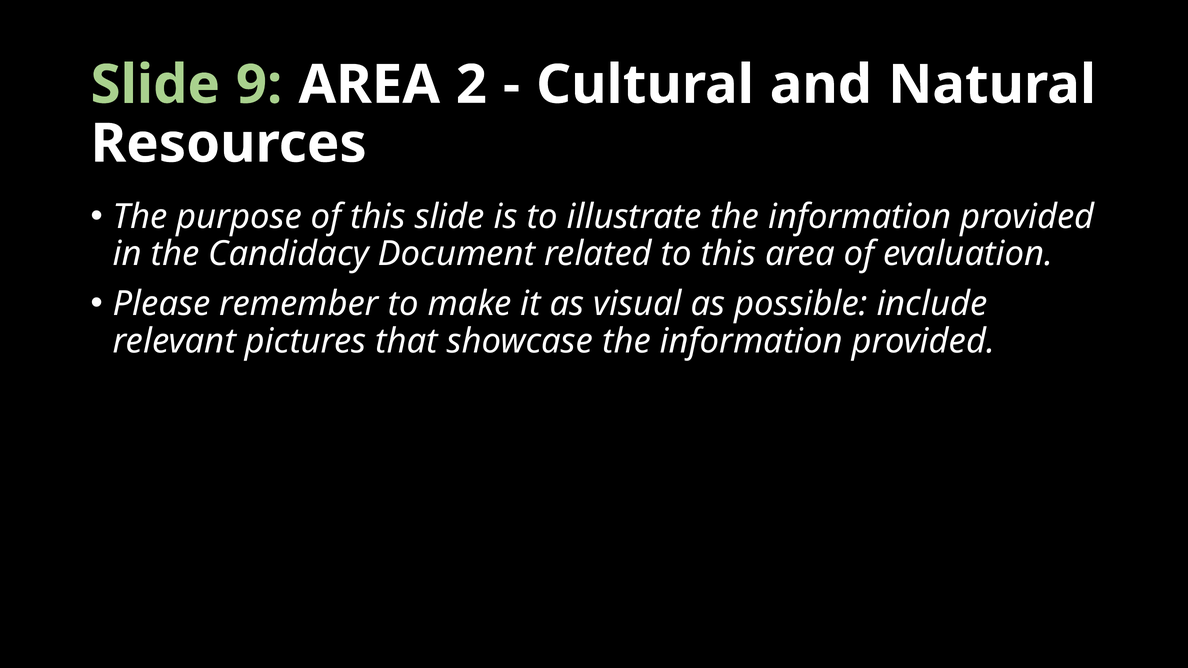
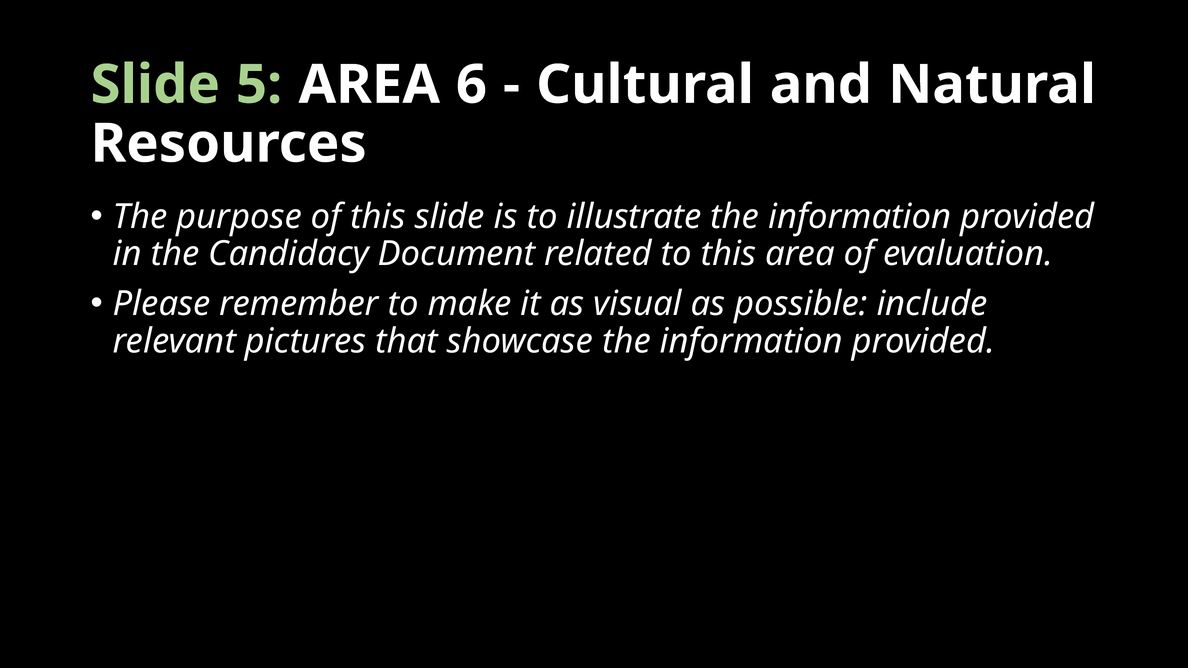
9: 9 -> 5
2: 2 -> 6
